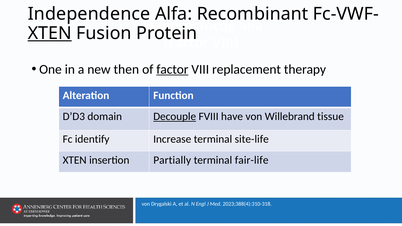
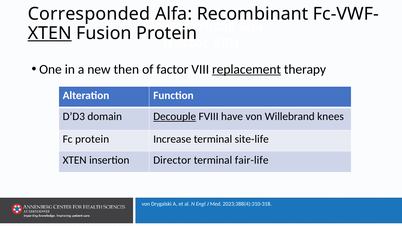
Independence: Independence -> Corresponded
factor at (172, 69) underline: present -> none
replacement underline: none -> present
tissue: tissue -> knees
Fc identify: identify -> protein
Partially: Partially -> Director
